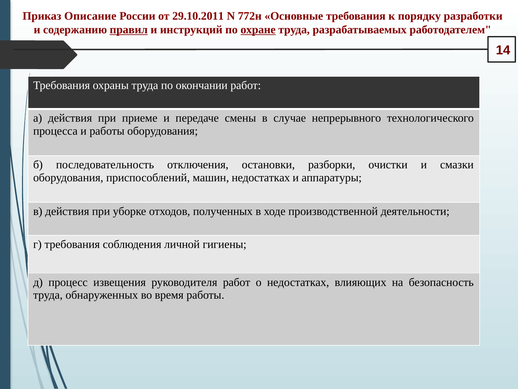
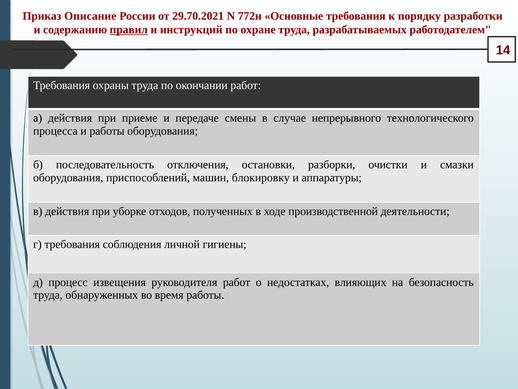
29.10.2011: 29.10.2011 -> 29.70.2021
охране underline: present -> none
машин недостатках: недостатках -> блокировку
